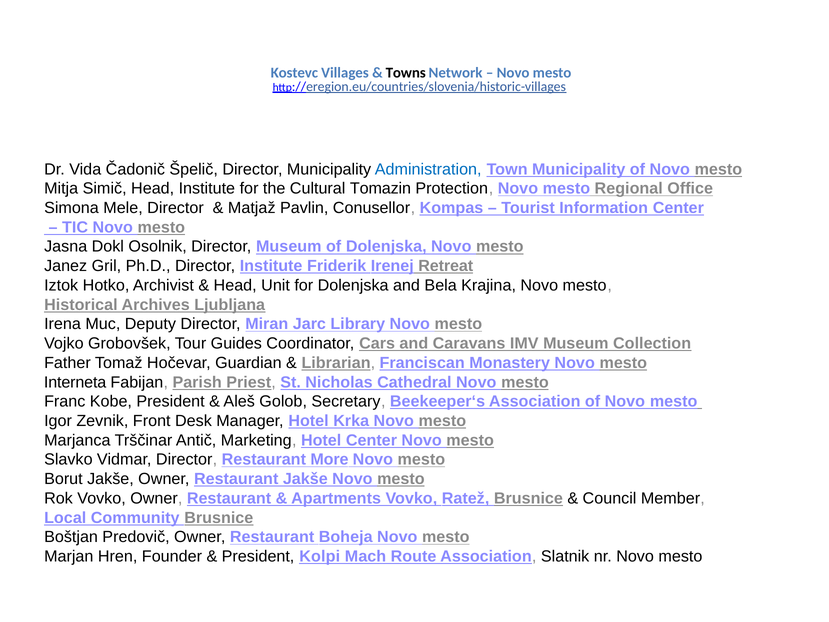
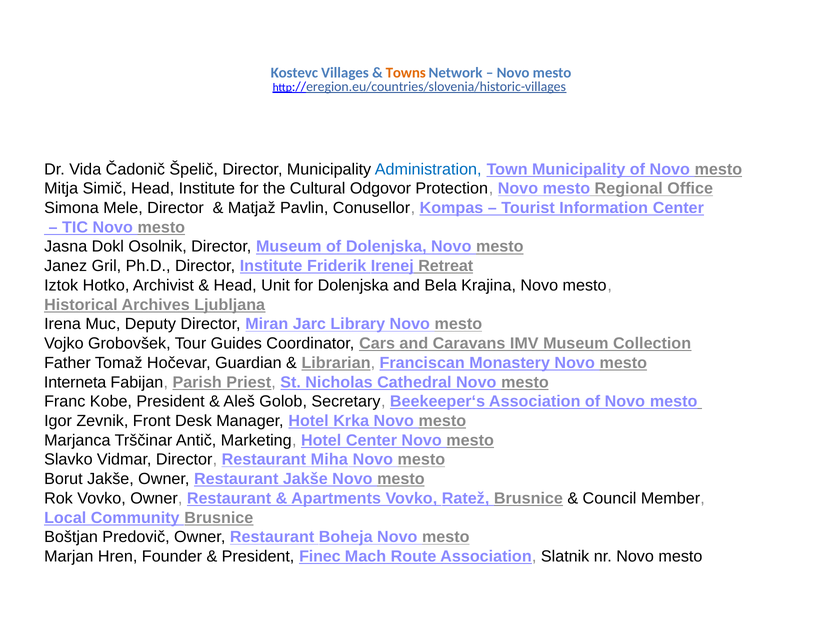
Towns colour: black -> orange
Tomazin: Tomazin -> Odgovor
More: More -> Miha
Kolpi: Kolpi -> Finec
